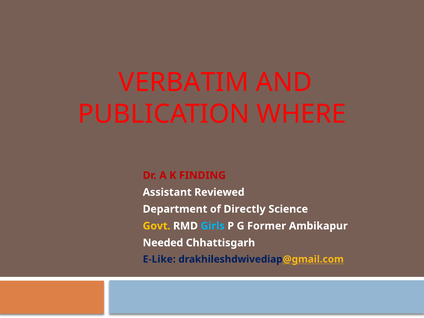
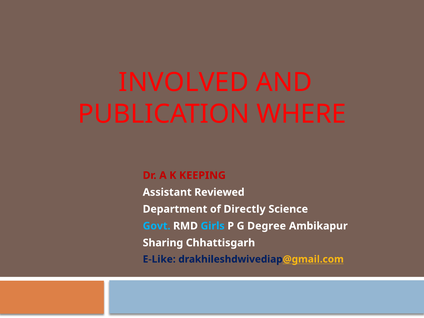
VERBATIM: VERBATIM -> INVOLVED
FINDING: FINDING -> KEEPING
Govt colour: yellow -> light blue
Former: Former -> Degree
Needed: Needed -> Sharing
